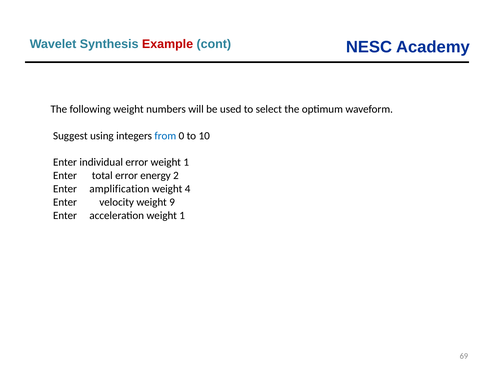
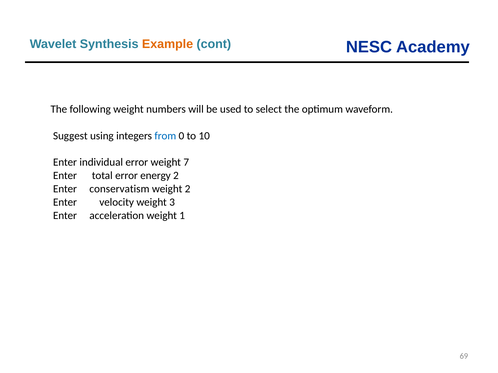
Example colour: red -> orange
error weight 1: 1 -> 7
amplification: amplification -> conservatism
weight 4: 4 -> 2
9: 9 -> 3
